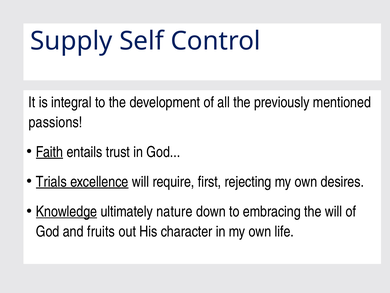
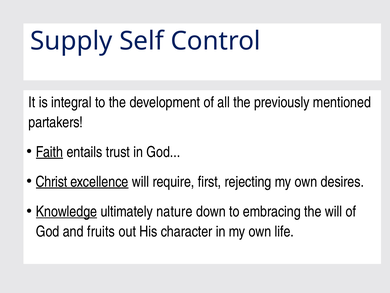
passions: passions -> partakers
Trials: Trials -> Christ
